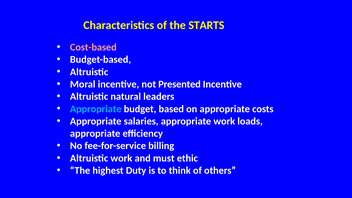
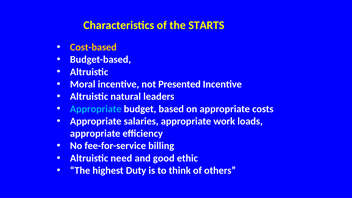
Cost-based colour: pink -> yellow
Altruistic work: work -> need
must: must -> good
